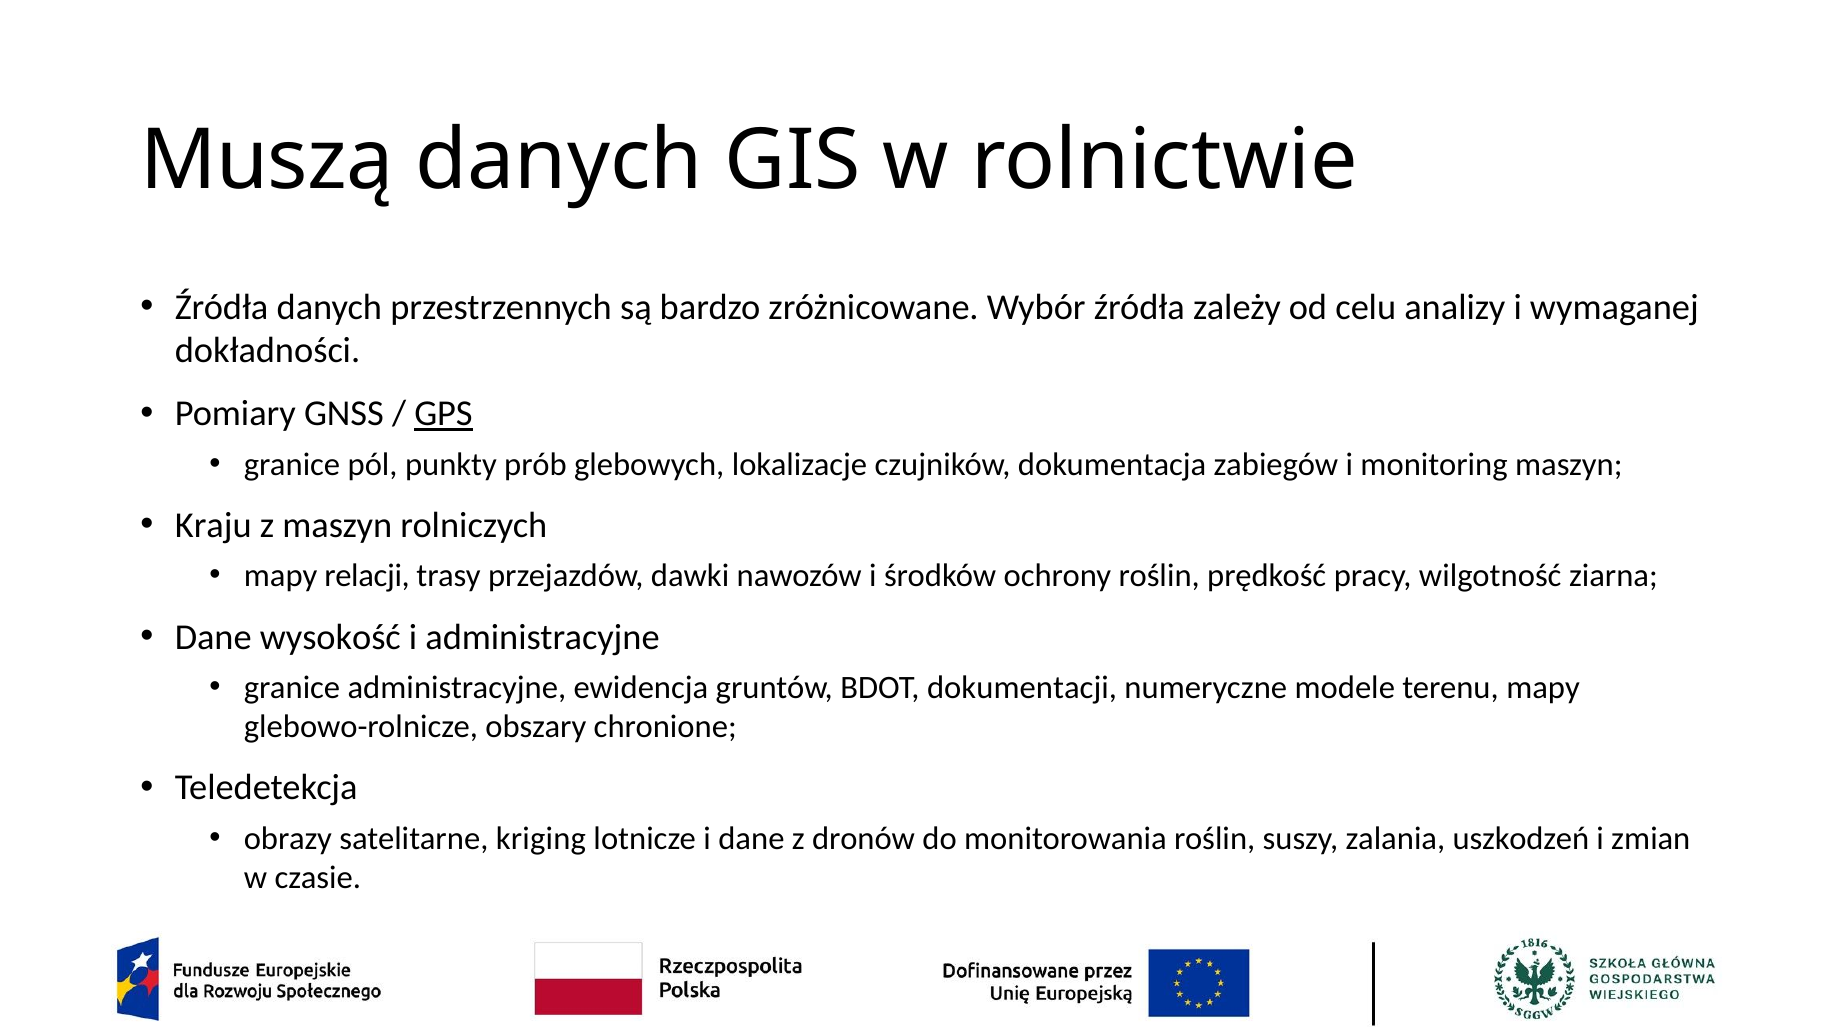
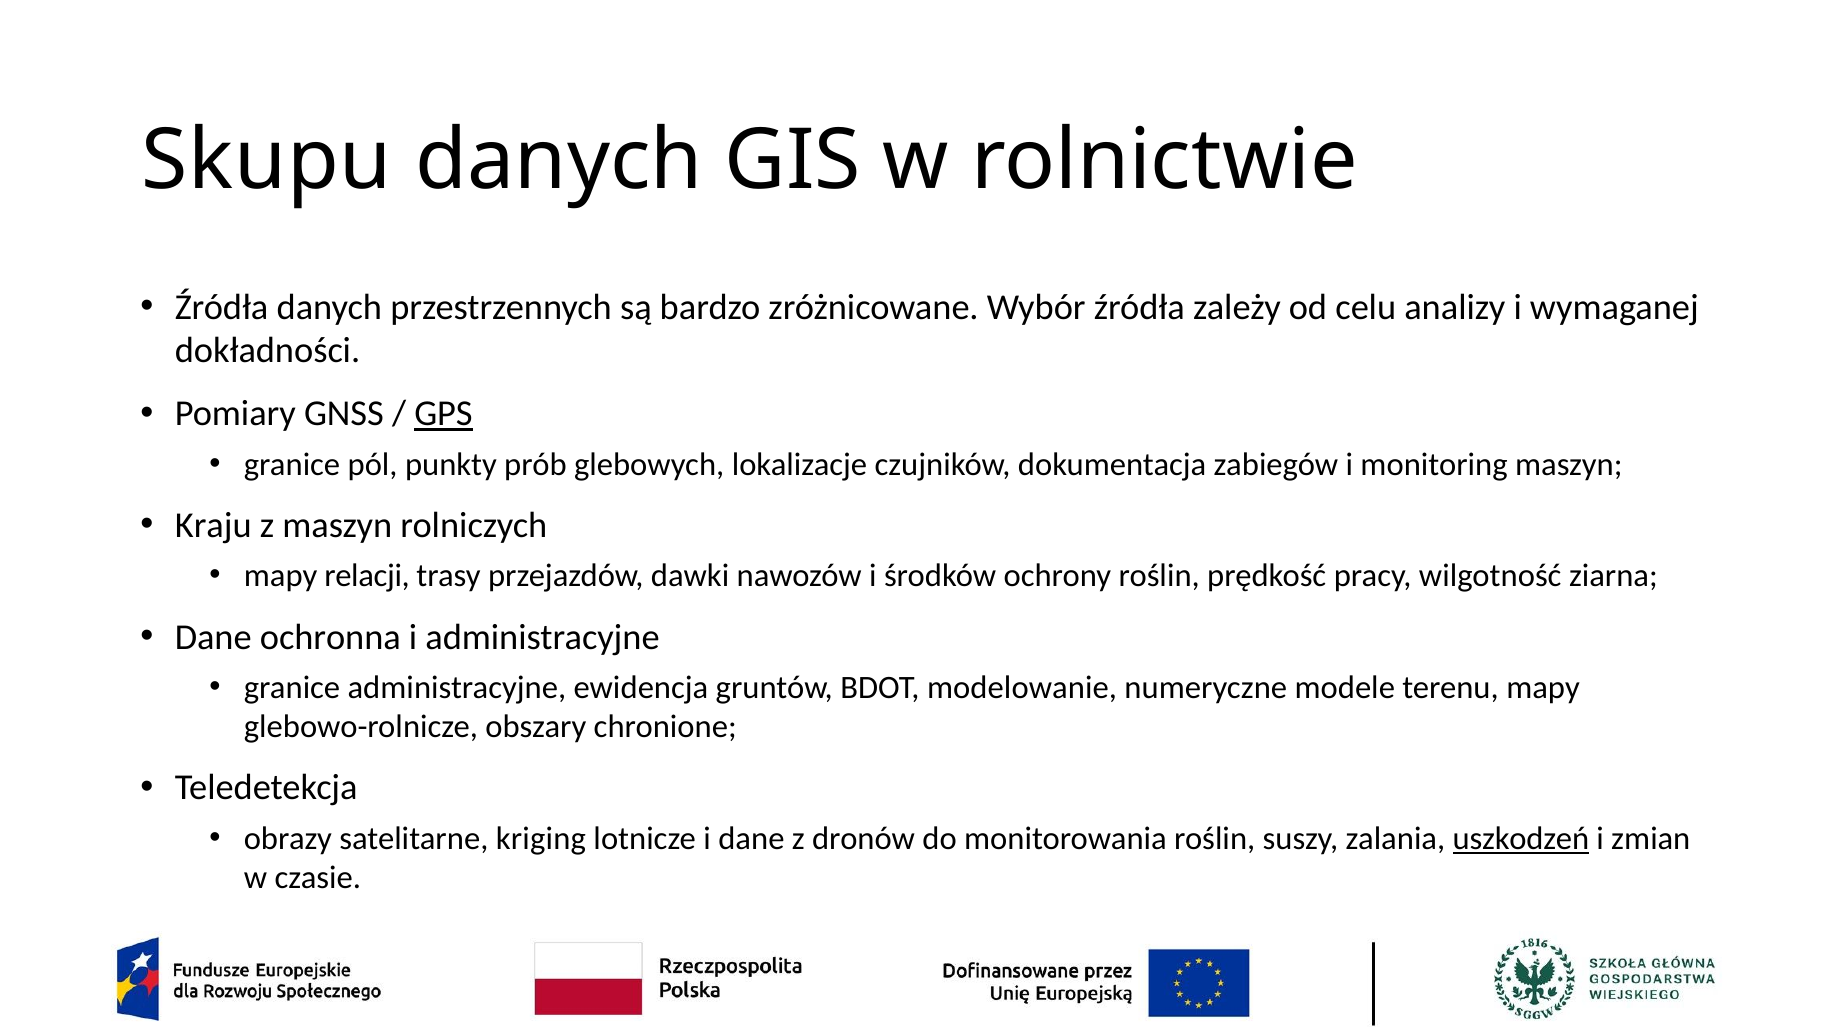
Muszą: Muszą -> Skupu
wysokość: wysokość -> ochronna
dokumentacji: dokumentacji -> modelowanie
uszkodzeń underline: none -> present
